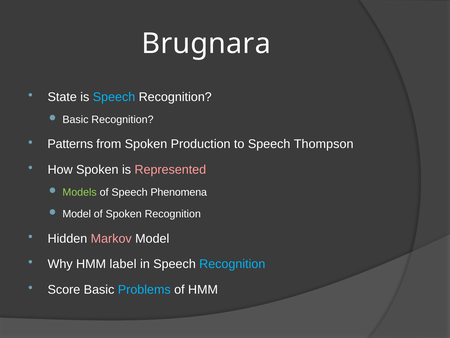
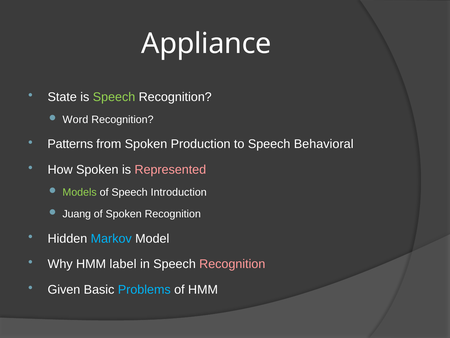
Brugnara: Brugnara -> Appliance
Speech at (114, 97) colour: light blue -> light green
Basic at (75, 119): Basic -> Word
Thompson: Thompson -> Behavioral
Phenomena: Phenomena -> Introduction
Model at (77, 214): Model -> Juang
Markov colour: pink -> light blue
Recognition at (232, 264) colour: light blue -> pink
Score: Score -> Given
